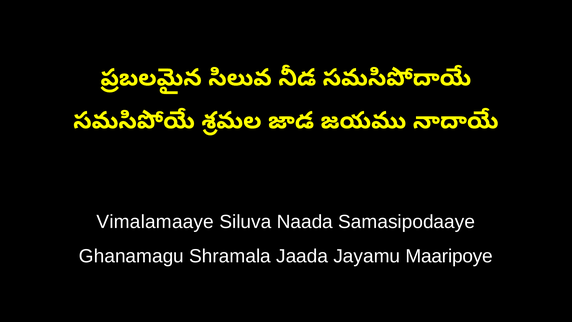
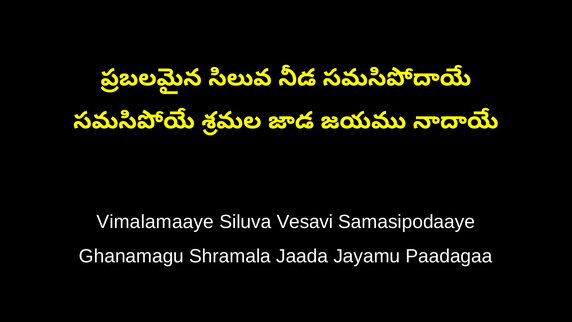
Naada: Naada -> Vesavi
Maaripoye: Maaripoye -> Paadagaa
